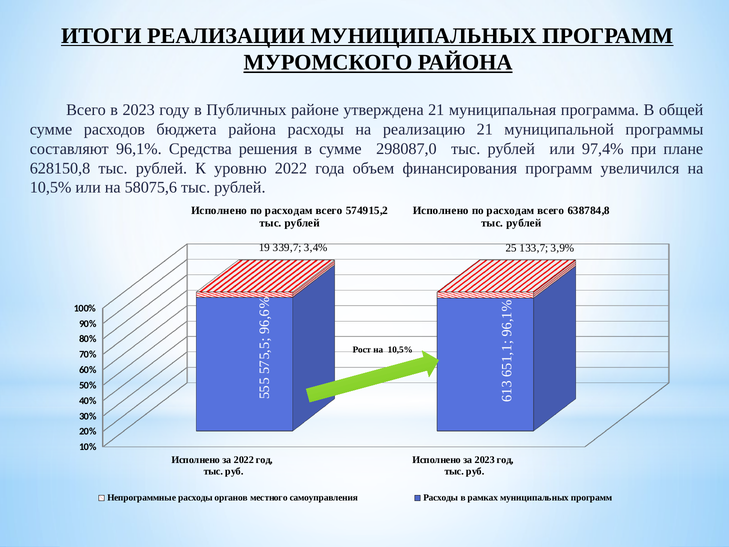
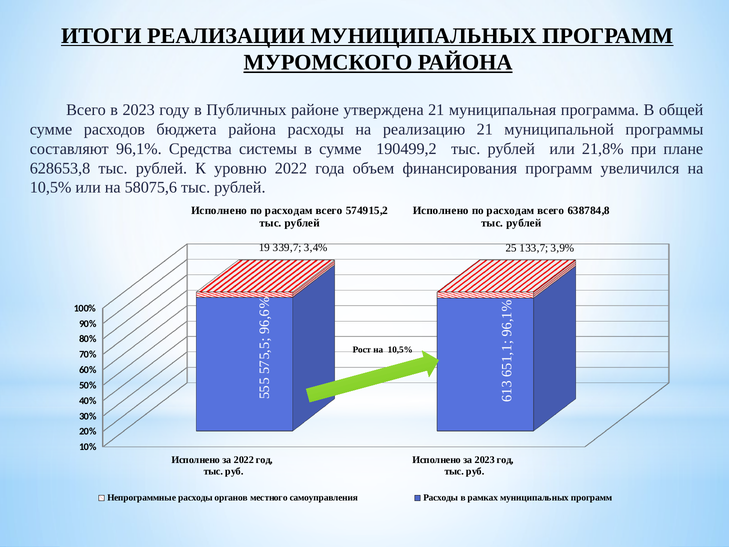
решения: решения -> системы
298087,0: 298087,0 -> 190499,2
97,4%: 97,4% -> 21,8%
628150,8: 628150,8 -> 628653,8
